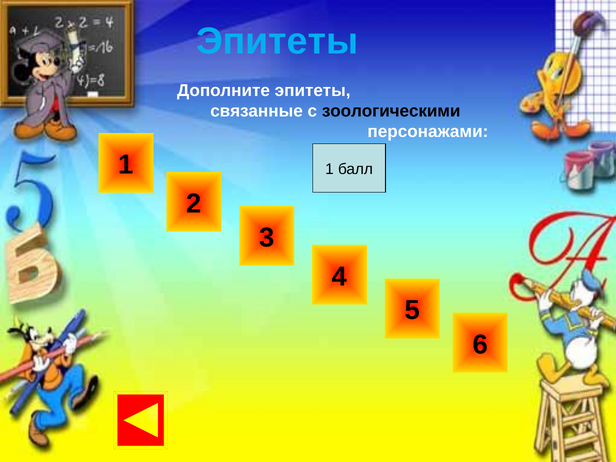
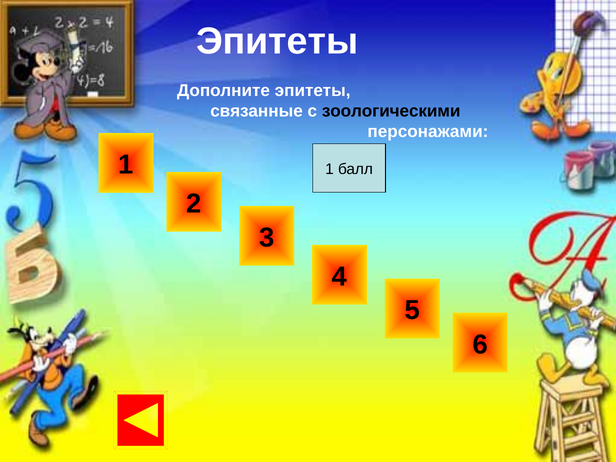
Эпитеты at (277, 41) colour: light blue -> white
